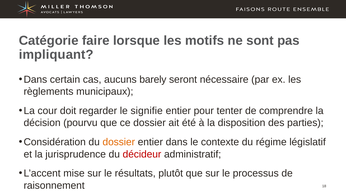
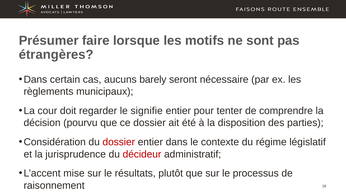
Catégorie: Catégorie -> Présumer
impliquant: impliquant -> étrangères
dossier at (119, 142) colour: orange -> red
